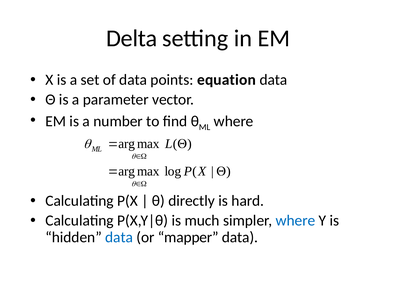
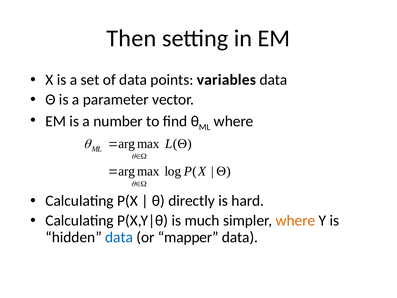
Delta: Delta -> Then
equation: equation -> variables
where at (295, 220) colour: blue -> orange
